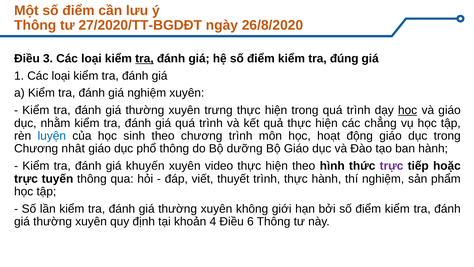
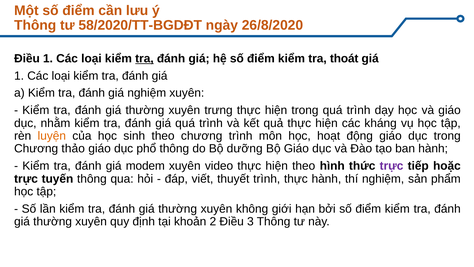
27/2020/TT-BGDĐT: 27/2020/TT-BGDĐT -> 58/2020/TT-BGDĐT
Điều 3: 3 -> 1
đúng: đúng -> thoát
học at (408, 110) underline: present -> none
chẳng: chẳng -> kháng
luyện colour: blue -> orange
nhât: nhât -> thảo
khuyến: khuyến -> modem
4: 4 -> 2
6: 6 -> 3
